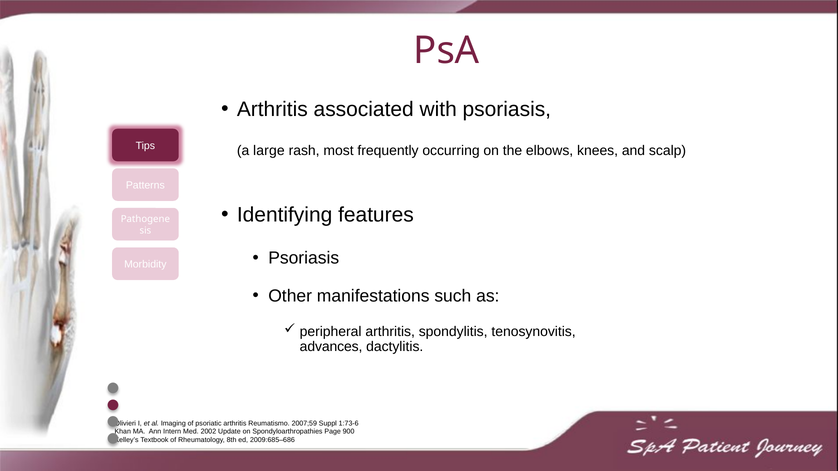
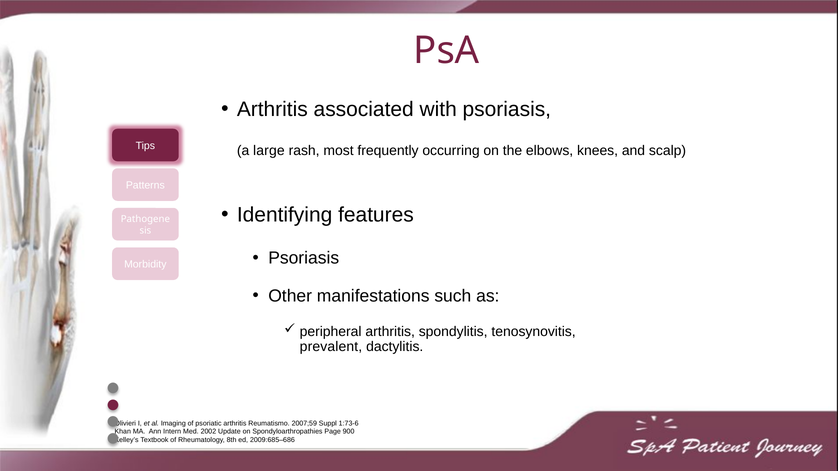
advances: advances -> prevalent
